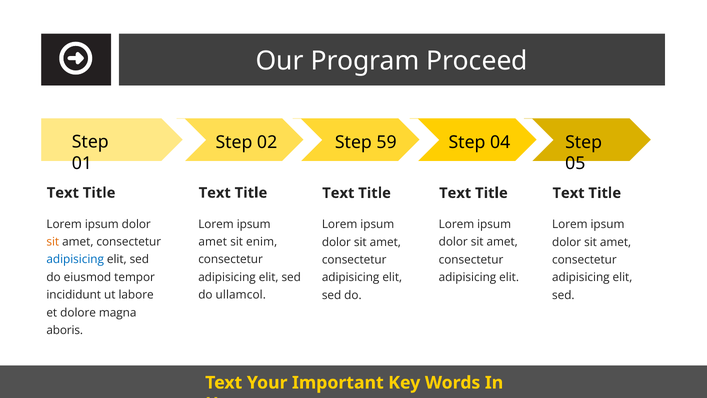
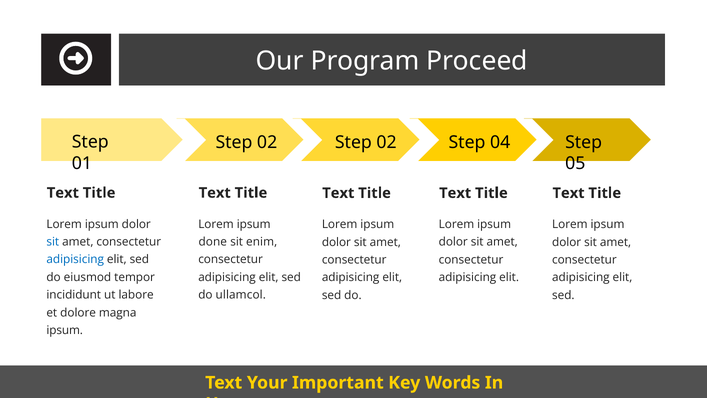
02 Step 59: 59 -> 02
sit at (53, 242) colour: orange -> blue
amet at (213, 242): amet -> done
aboris at (65, 330): aboris -> ipsum
